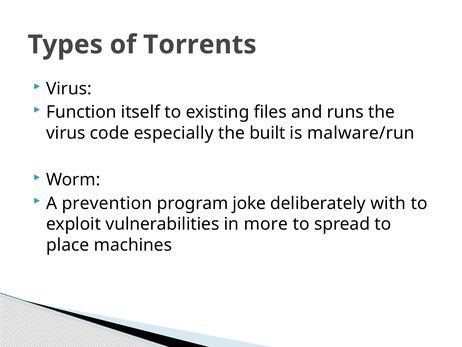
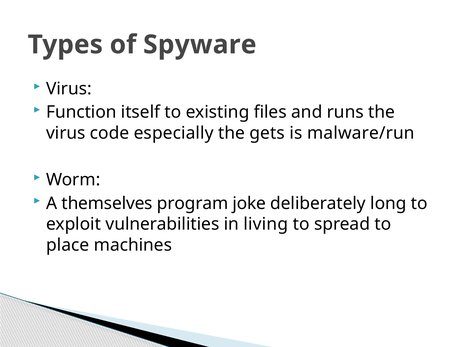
Torrents: Torrents -> Spyware
built: built -> gets
prevention: prevention -> themselves
with: with -> long
more: more -> living
